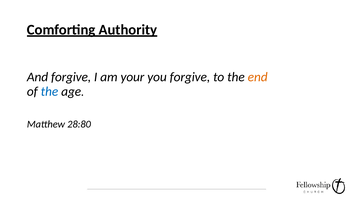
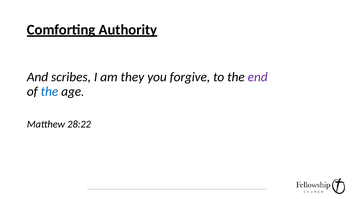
And forgive: forgive -> scribes
your: your -> they
end colour: orange -> purple
28:80: 28:80 -> 28:22
